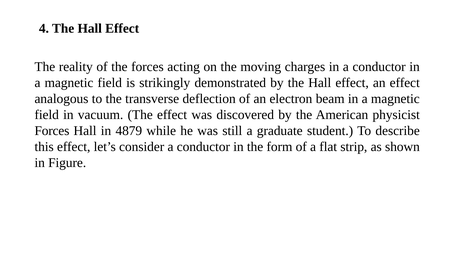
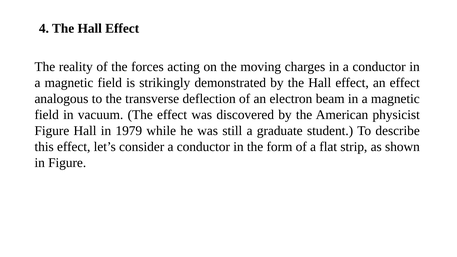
Forces at (52, 131): Forces -> Figure
4879: 4879 -> 1979
